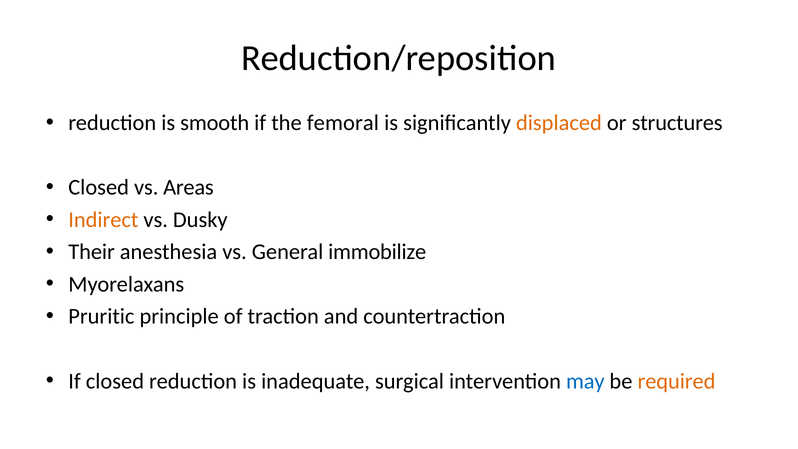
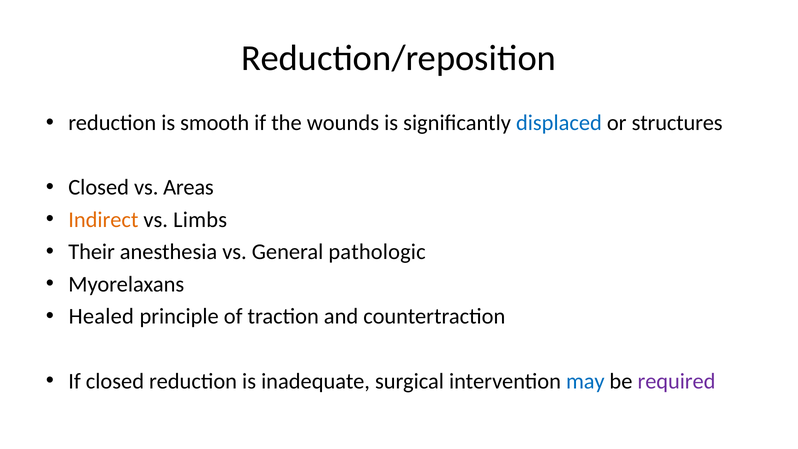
femoral: femoral -> wounds
displaced colour: orange -> blue
Dusky: Dusky -> Limbs
immobilize: immobilize -> pathologic
Pruritic: Pruritic -> Healed
required colour: orange -> purple
